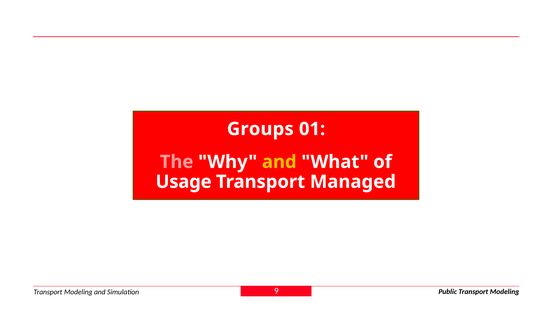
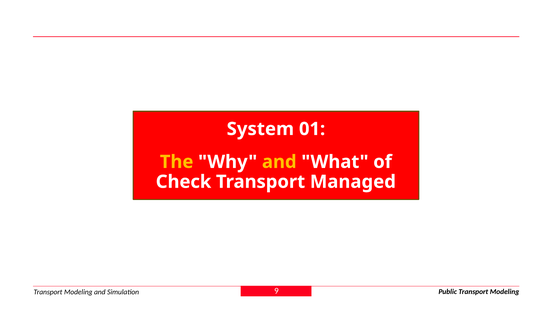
Groups: Groups -> System
The colour: pink -> yellow
Usage: Usage -> Check
